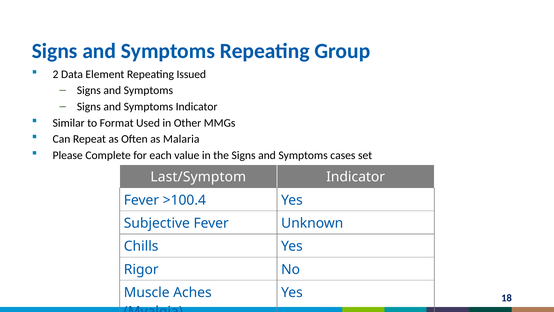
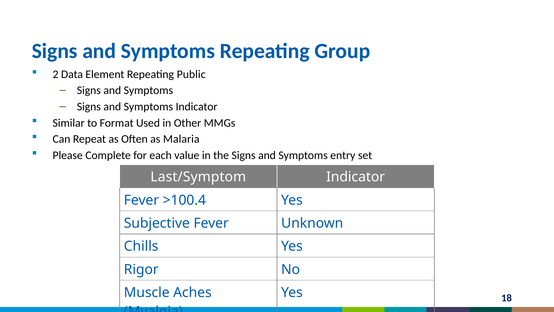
Issued: Issued -> Public
cases: cases -> entry
